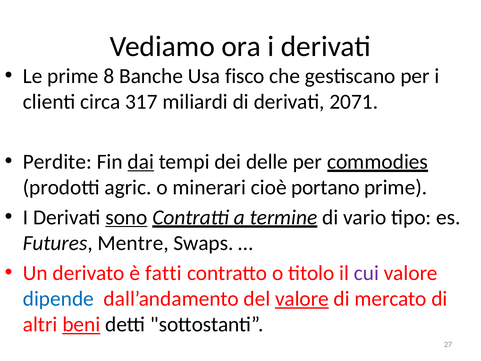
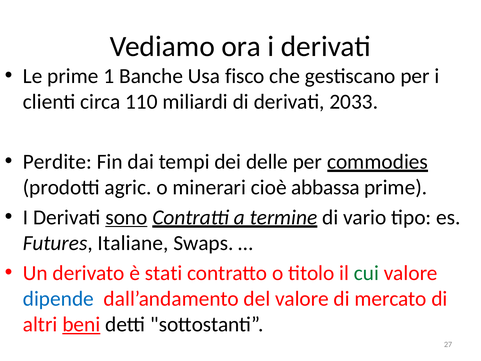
8: 8 -> 1
317: 317 -> 110
2071: 2071 -> 2033
dai underline: present -> none
portano: portano -> abbassa
Mentre: Mentre -> Italiane
fatti: fatti -> stati
cui colour: purple -> green
valore at (302, 298) underline: present -> none
